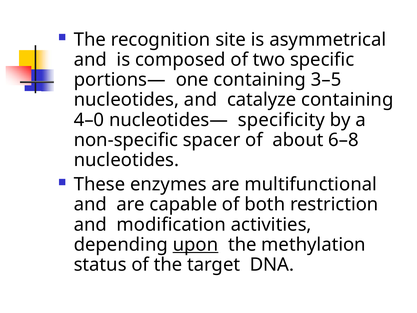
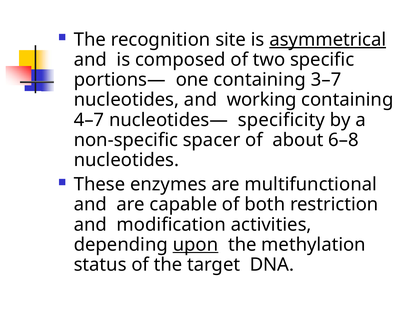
asymmetrical underline: none -> present
3–5: 3–5 -> 3–7
catalyze: catalyze -> working
4–0: 4–0 -> 4–7
